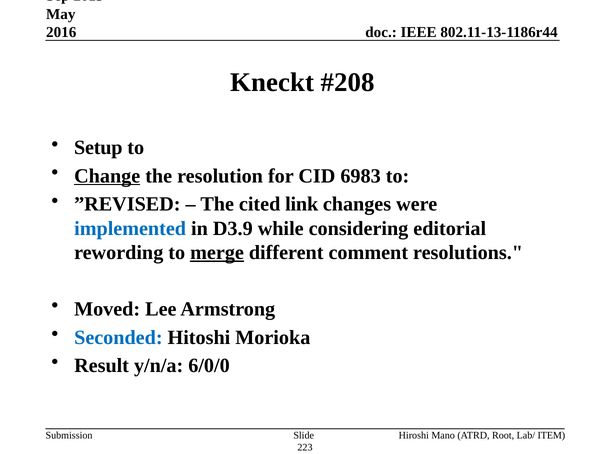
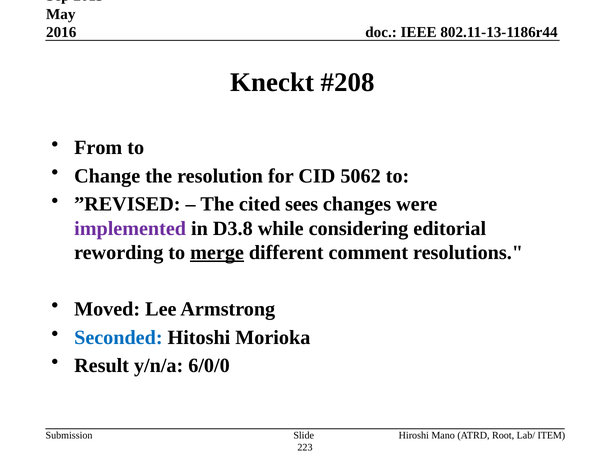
Setup: Setup -> From
Change underline: present -> none
6983: 6983 -> 5062
link: link -> sees
implemented colour: blue -> purple
D3.9: D3.9 -> D3.8
